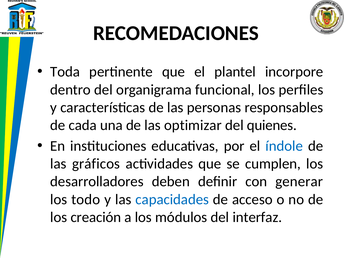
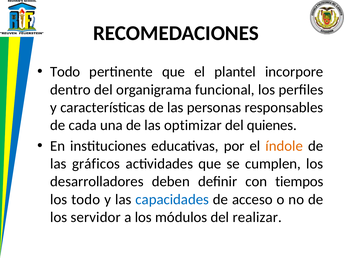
Toda at (65, 72): Toda -> Todo
índole colour: blue -> orange
generar: generar -> tiempos
creación: creación -> servidor
interfaz: interfaz -> realizar
